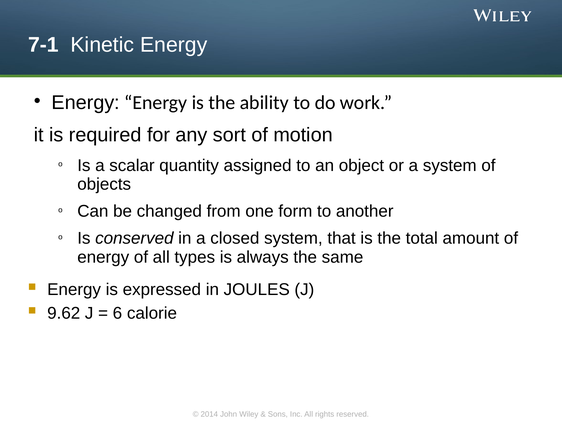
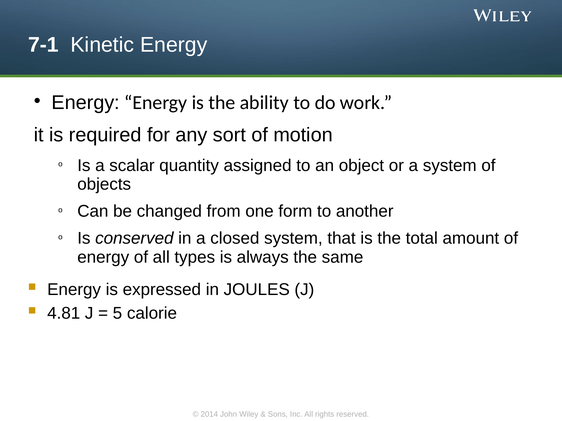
9.62: 9.62 -> 4.81
6: 6 -> 5
